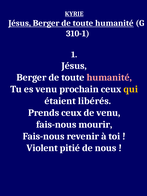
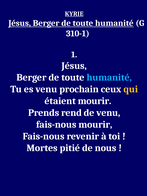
humanité at (109, 77) colour: pink -> light blue
étaient libérés: libérés -> mourir
Prends ceux: ceux -> rend
Violent: Violent -> Mortes
